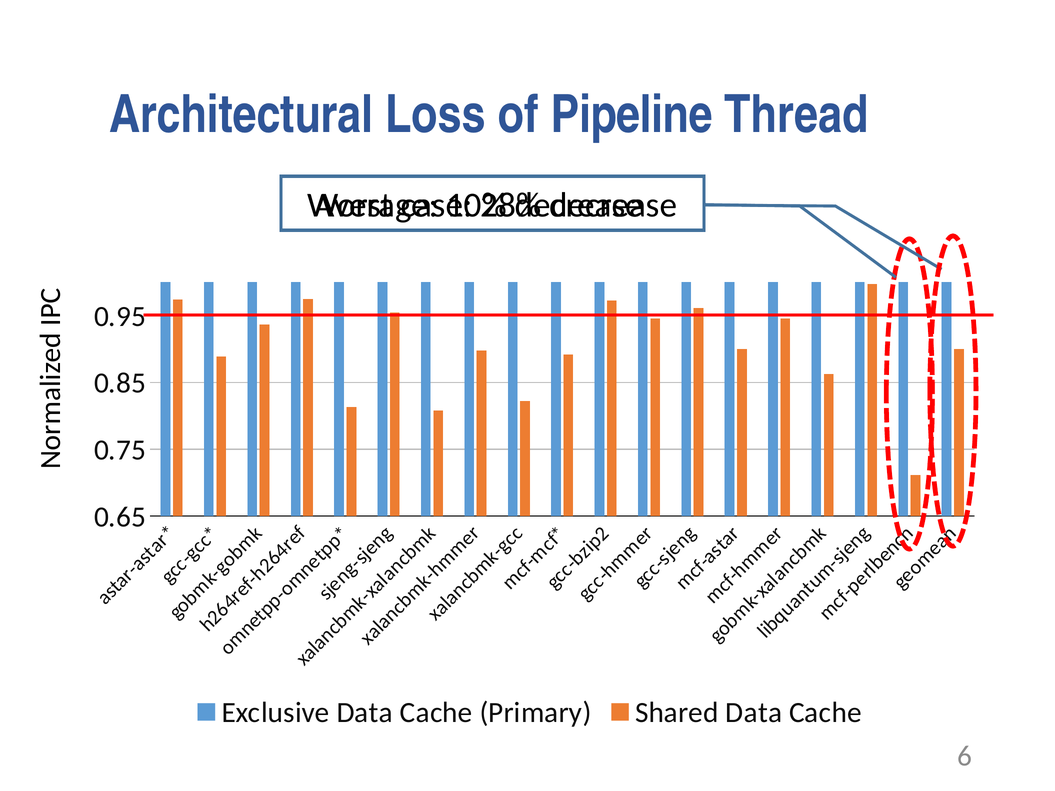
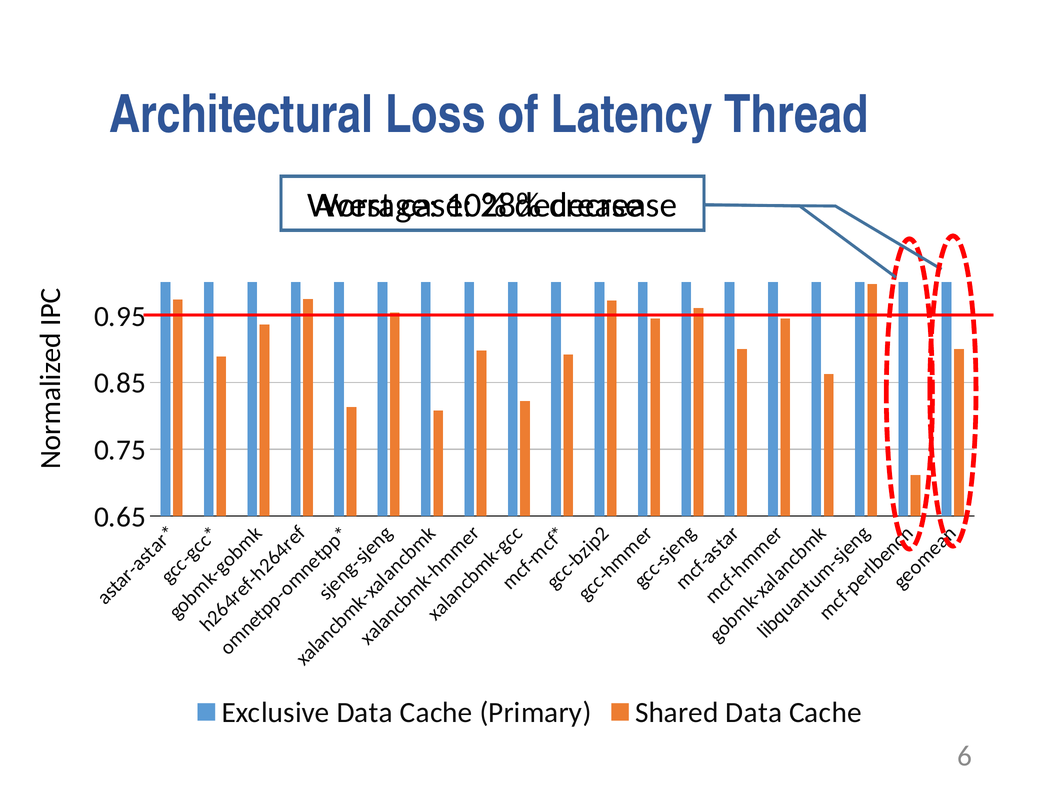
Pipeline: Pipeline -> Latency
